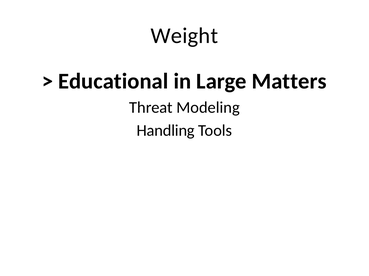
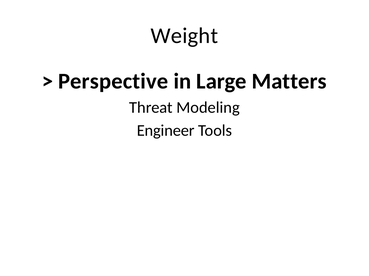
Educational: Educational -> Perspective
Handling: Handling -> Engineer
